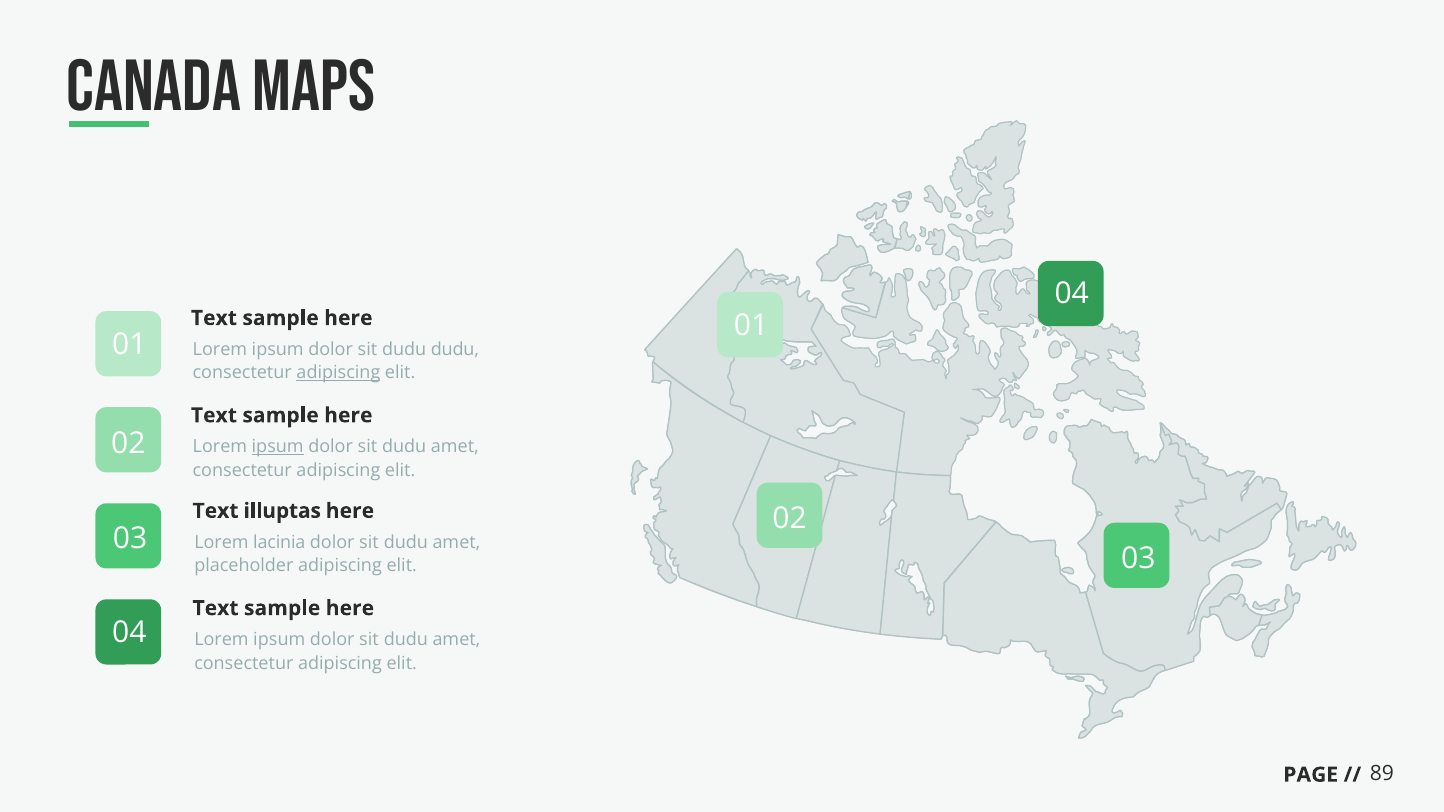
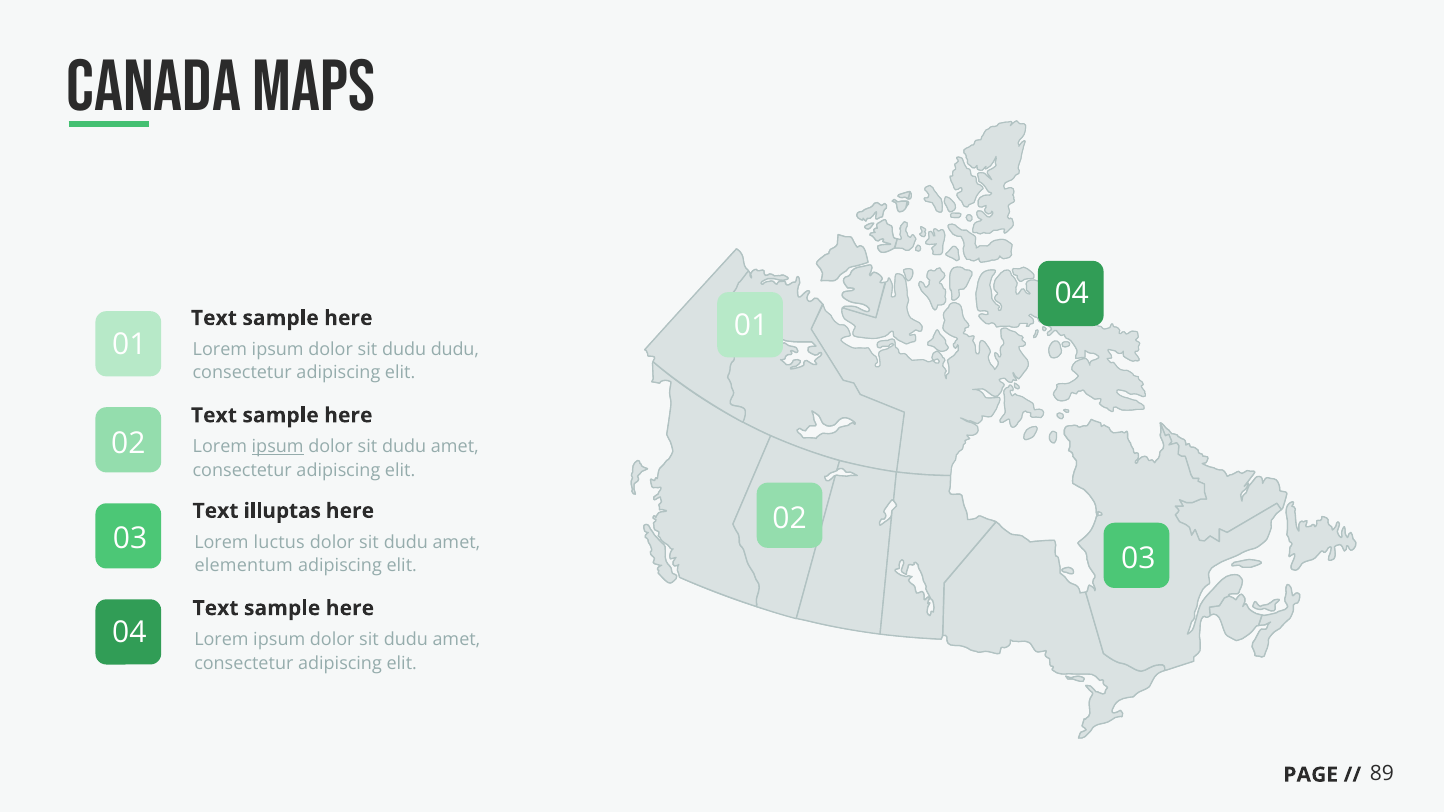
adipiscing at (338, 373) underline: present -> none
lacinia: lacinia -> luctus
placeholder: placeholder -> elementum
